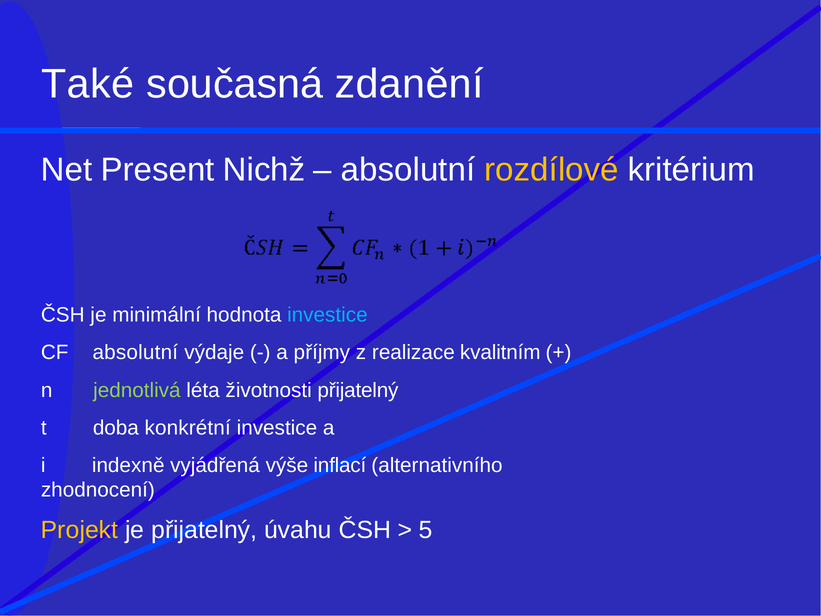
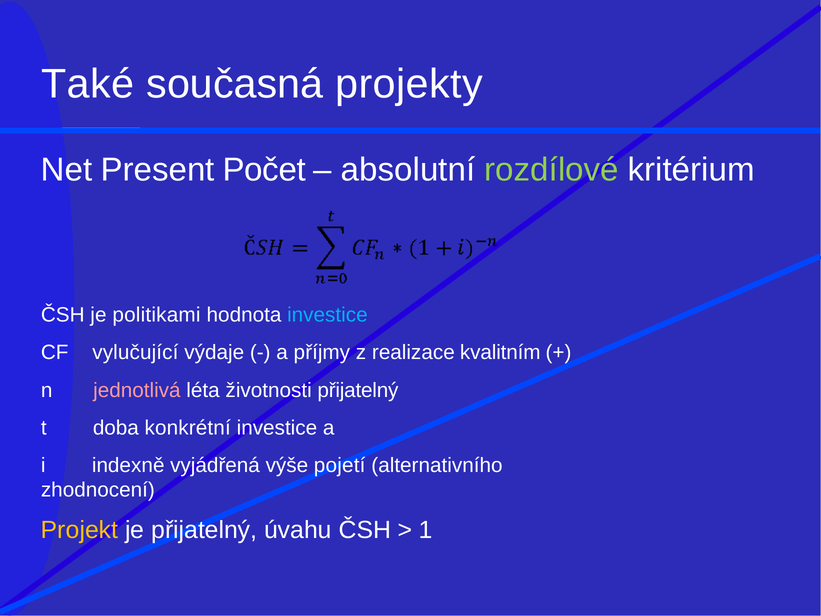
zdanění: zdanění -> projekty
Nichž: Nichž -> Počet
rozdílové colour: yellow -> light green
minimální: minimální -> politikami
CF absolutní: absolutní -> vylučující
jednotlivá colour: light green -> pink
inflací: inflací -> pojetí
5: 5 -> 1
